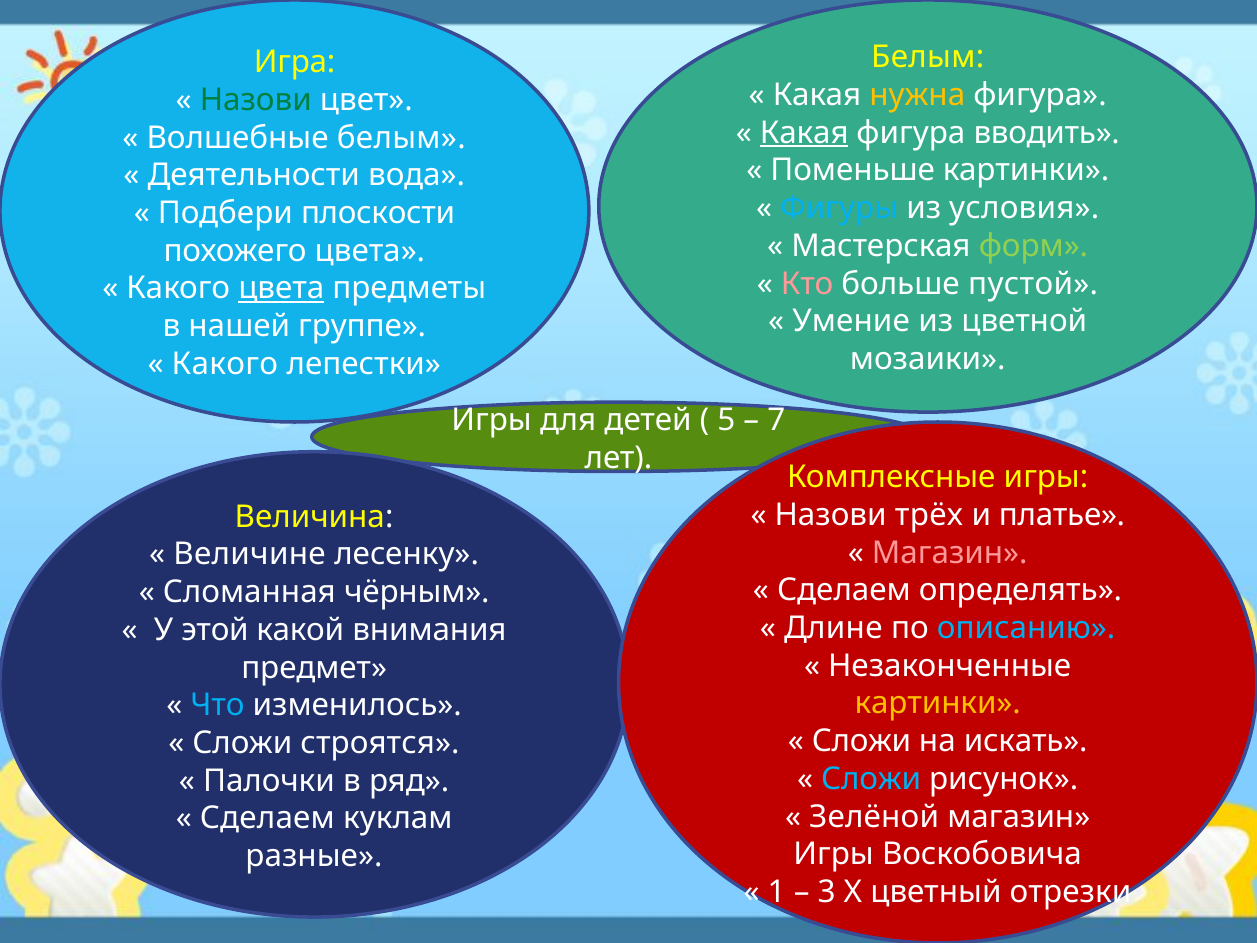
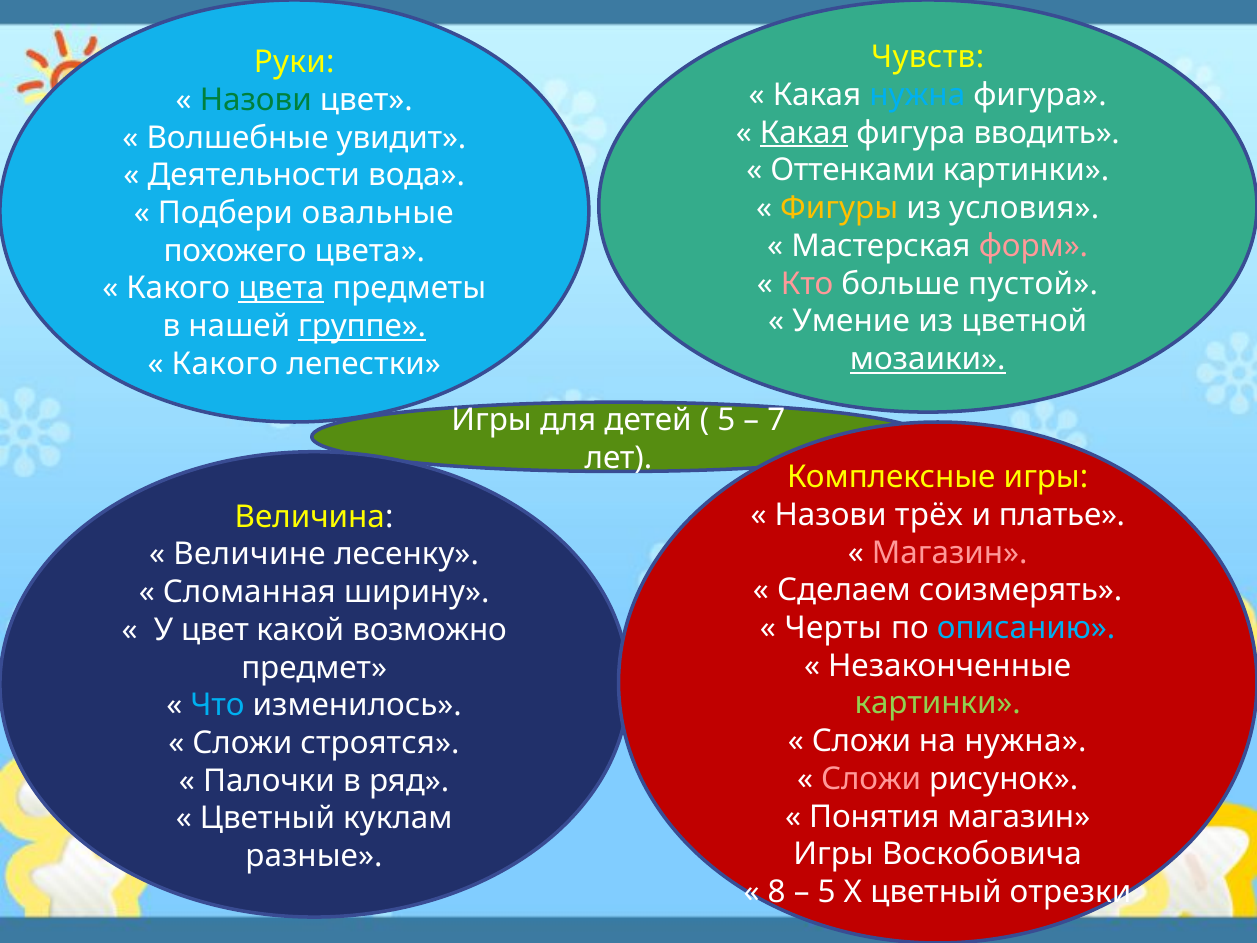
Белым at (928, 57): Белым -> Чувств
Игра: Игра -> Руки
нужна at (917, 95) colour: yellow -> light blue
Волшебные белым: белым -> увидит
Поменьше: Поменьше -> Оттенками
Фигуры colour: light blue -> yellow
плоскости: плоскости -> овальные
форм colour: light green -> pink
группе underline: none -> present
мозаики underline: none -> present
определять: определять -> соизмерять
чёрным: чёрным -> ширину
Длине: Длине -> Черты
У этой: этой -> цвет
внимания: внимания -> возможно
картинки at (938, 703) colour: yellow -> light green
на искать: искать -> нужна
Сложи at (871, 779) colour: light blue -> pink
Зелёной: Зелёной -> Понятия
Сделаем at (267, 818): Сделаем -> Цветный
1: 1 -> 8
3 at (827, 892): 3 -> 5
